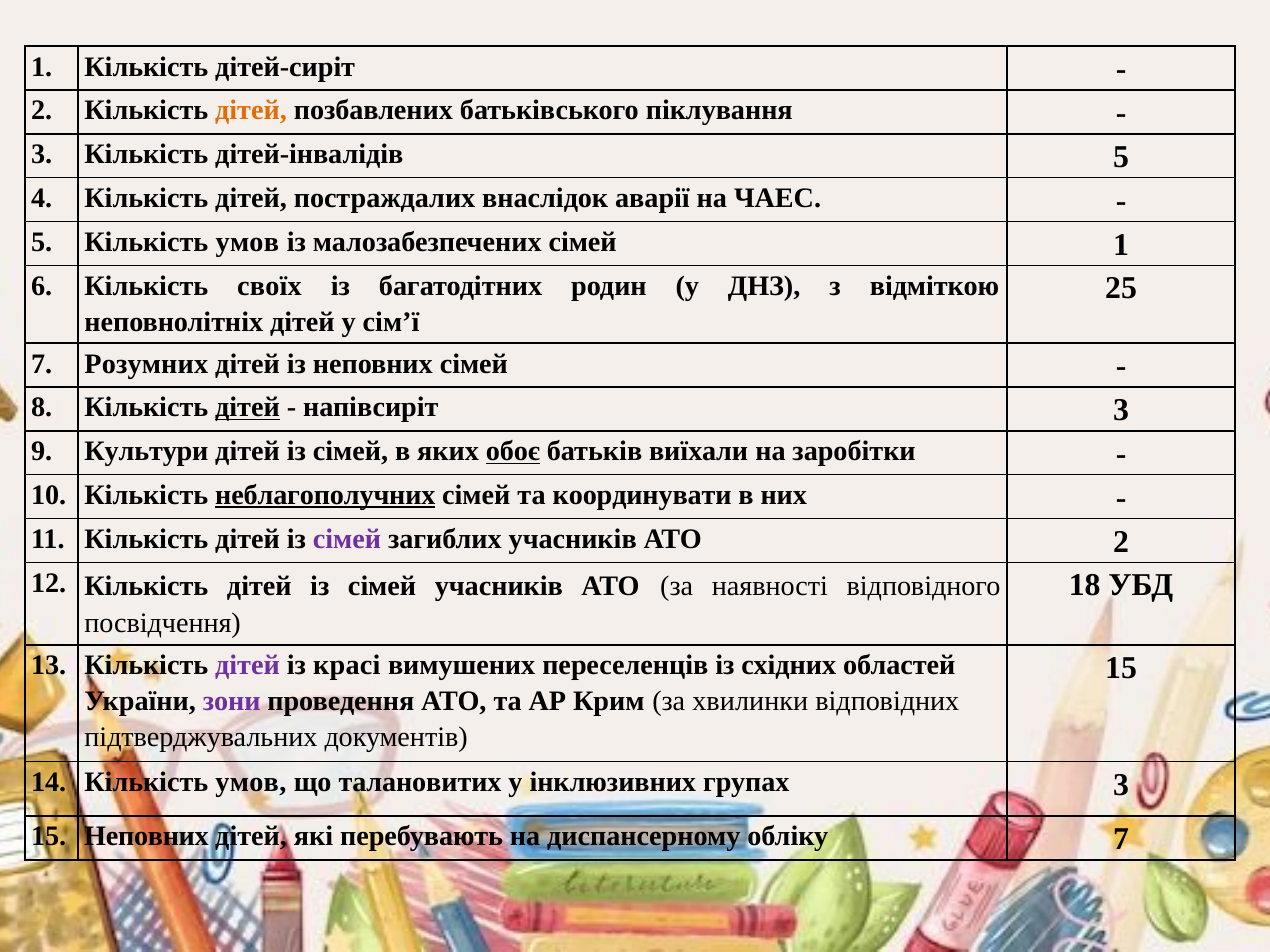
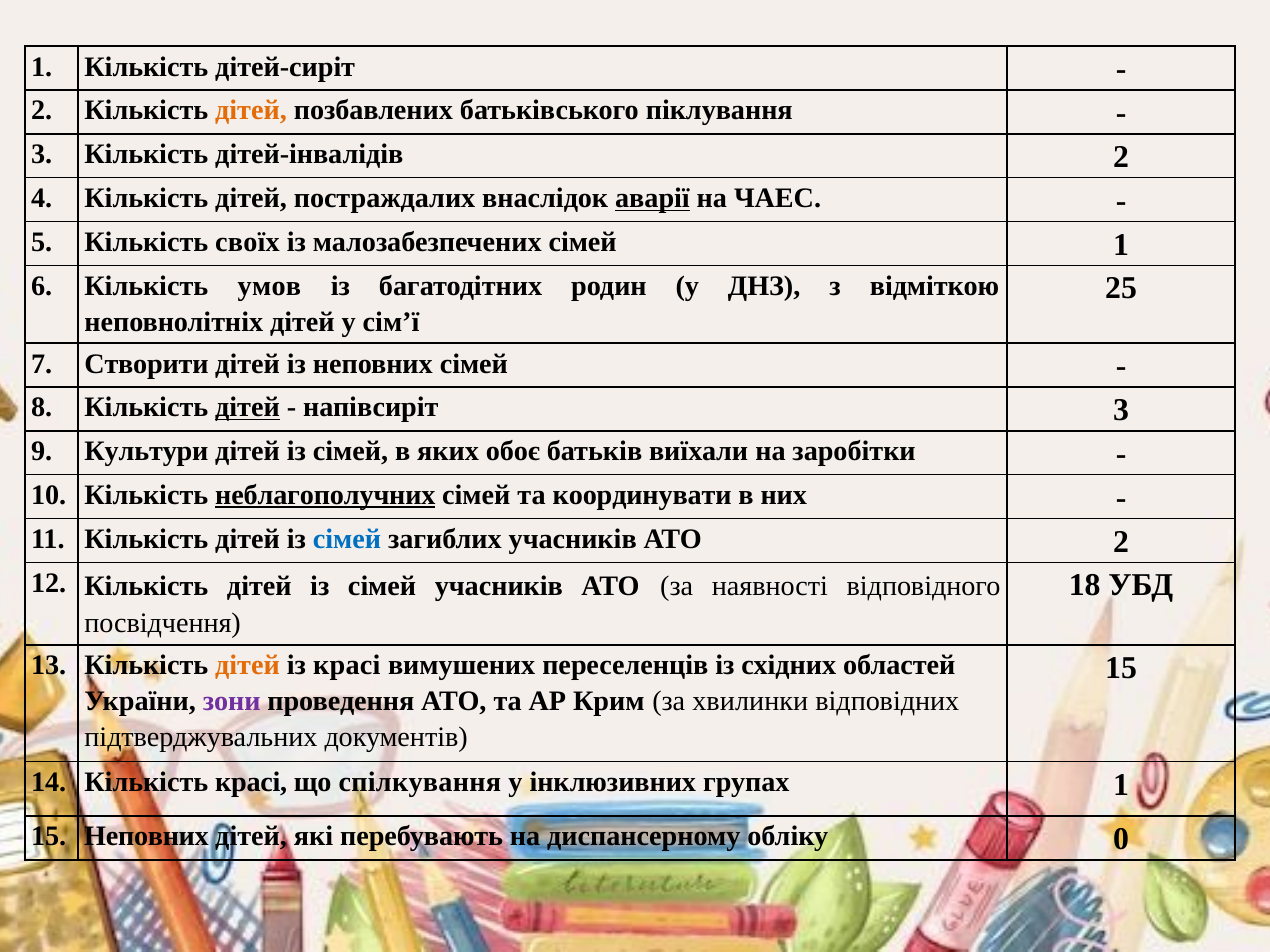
дітей-інвалідів 5: 5 -> 2
аварії underline: none -> present
5 Кількість умов: умов -> своїх
своїх: своїх -> умов
Розумних: Розумних -> Створити
обоє underline: present -> none
сімей at (347, 539) colour: purple -> blue
дітей at (247, 666) colour: purple -> orange
14 Кількість умов: умов -> красі
талановитих: талановитих -> спілкування
групах 3: 3 -> 1
обліку 7: 7 -> 0
